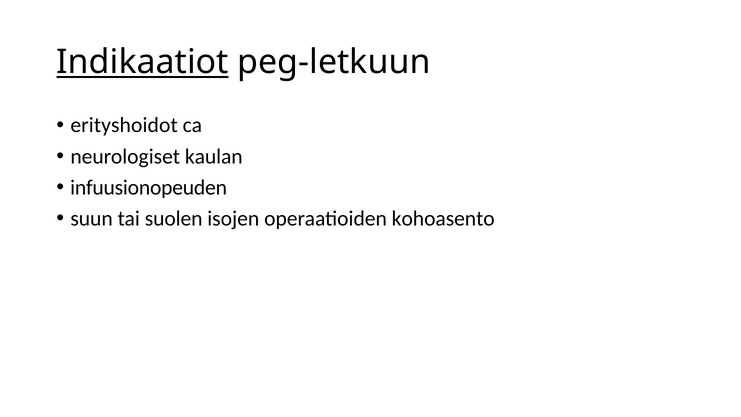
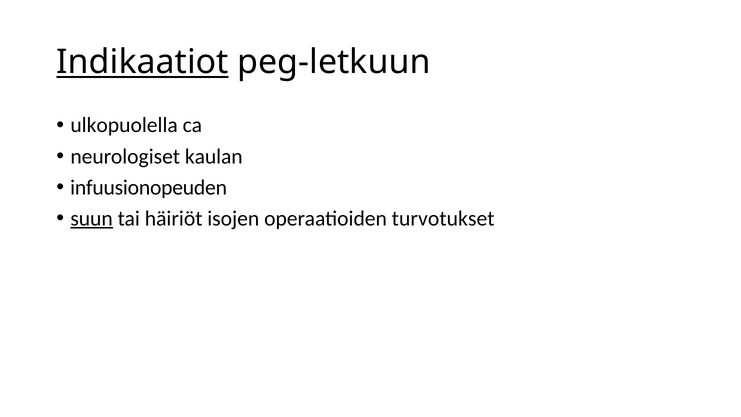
erityshoidot: erityshoidot -> ulkopuolella
suun underline: none -> present
suolen: suolen -> häiriöt
kohoasento: kohoasento -> turvotukset
